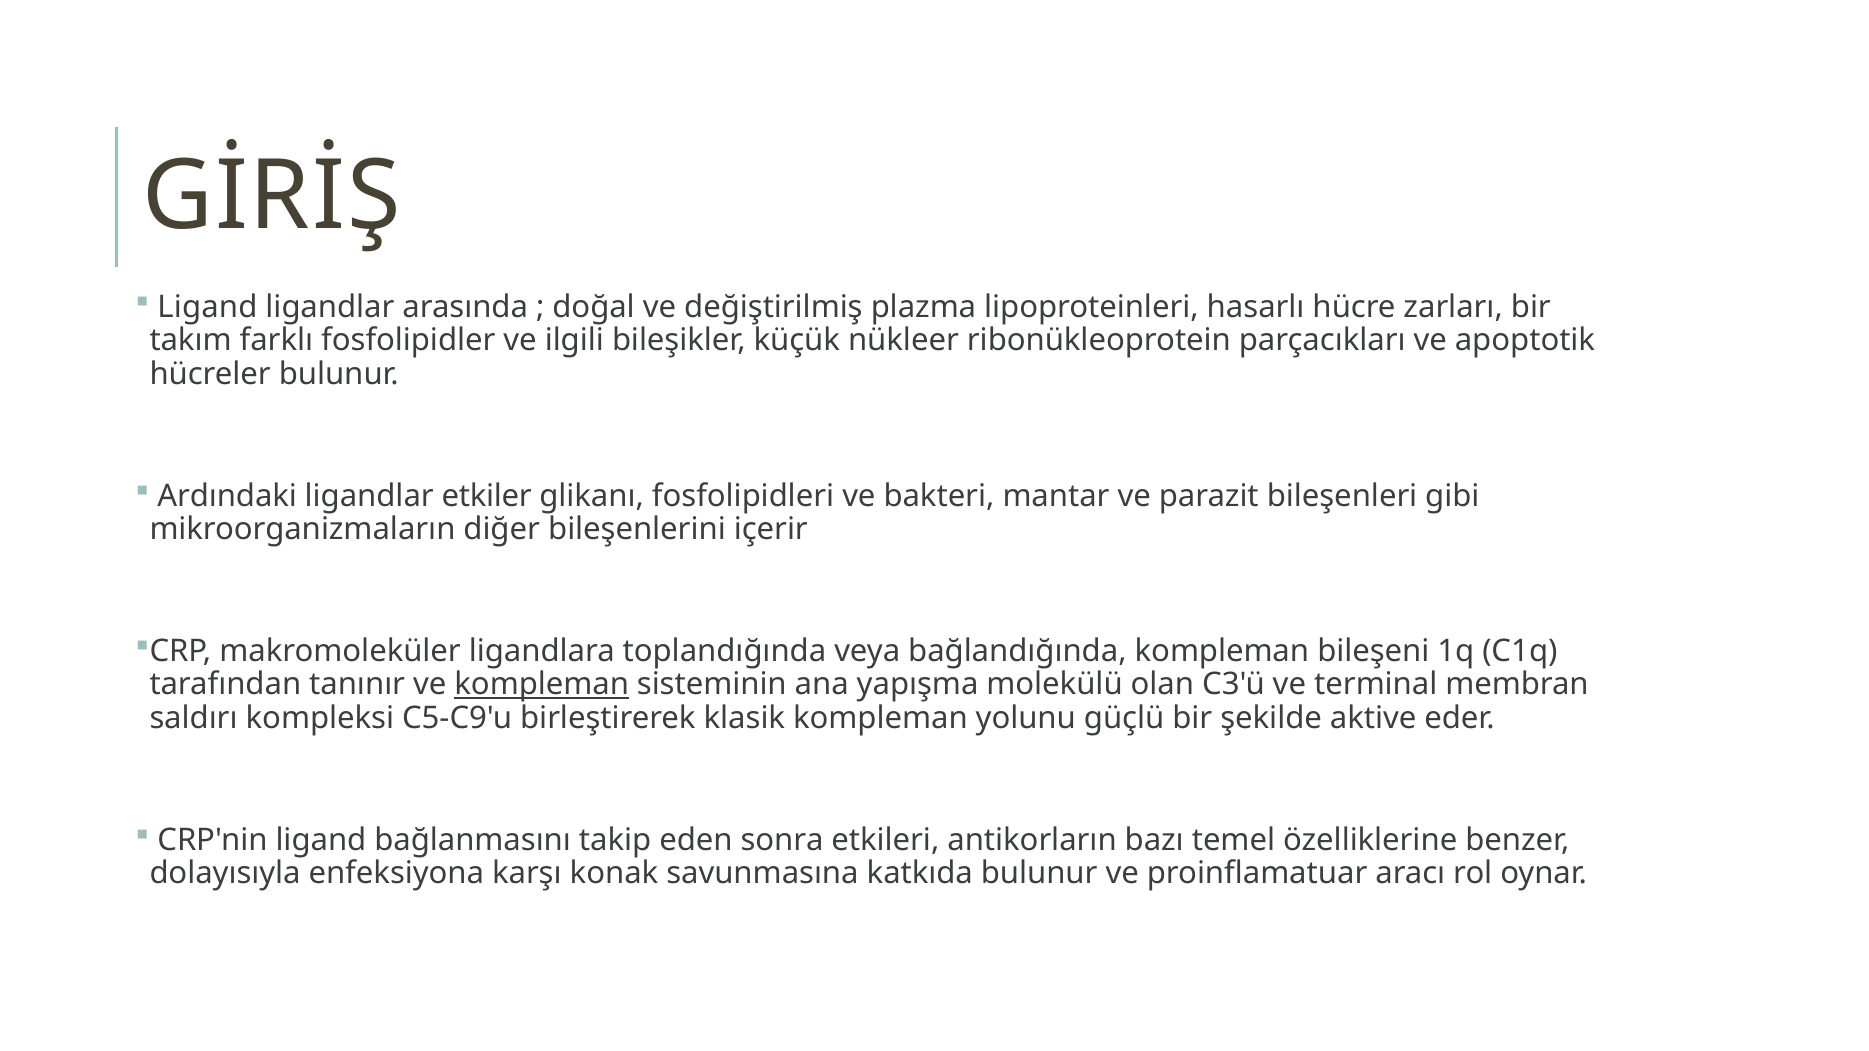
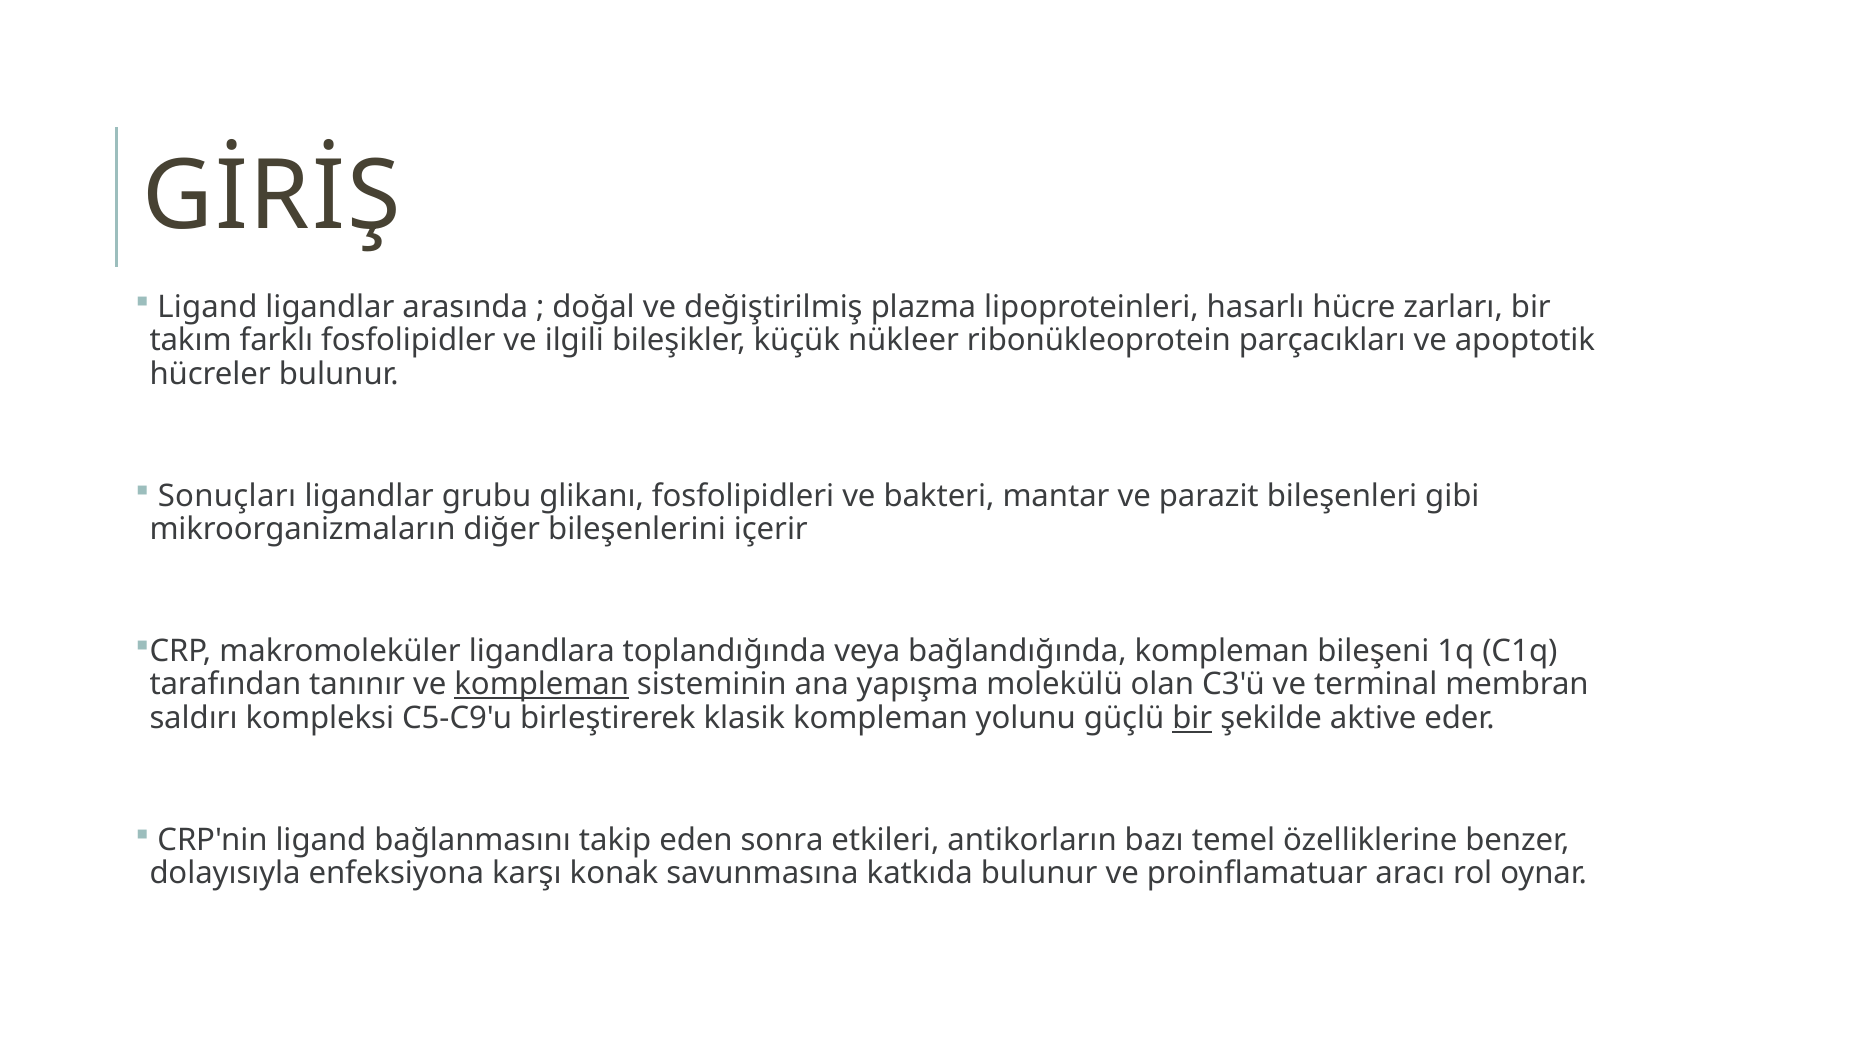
Ardındaki: Ardındaki -> Sonuçları
etkiler: etkiler -> grubu
bir at (1192, 719) underline: none -> present
